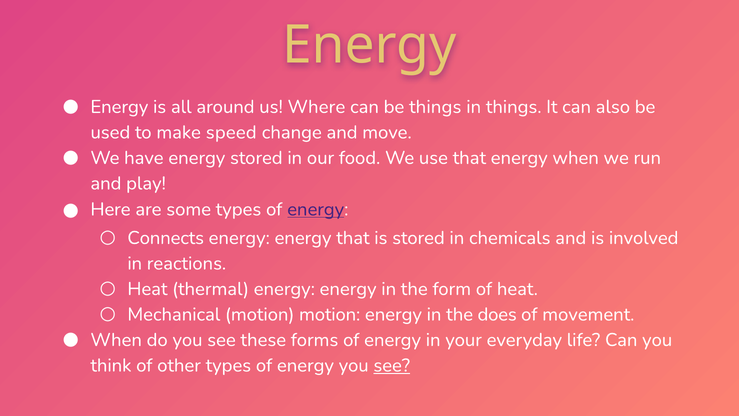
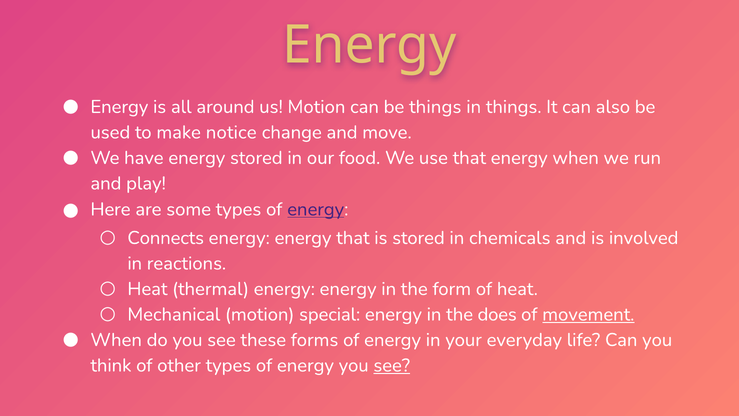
us Where: Where -> Motion
speed: speed -> notice
motion motion: motion -> special
movement underline: none -> present
